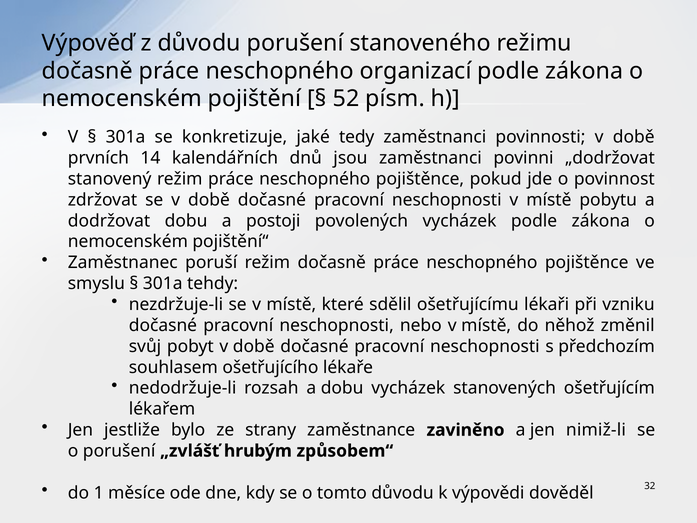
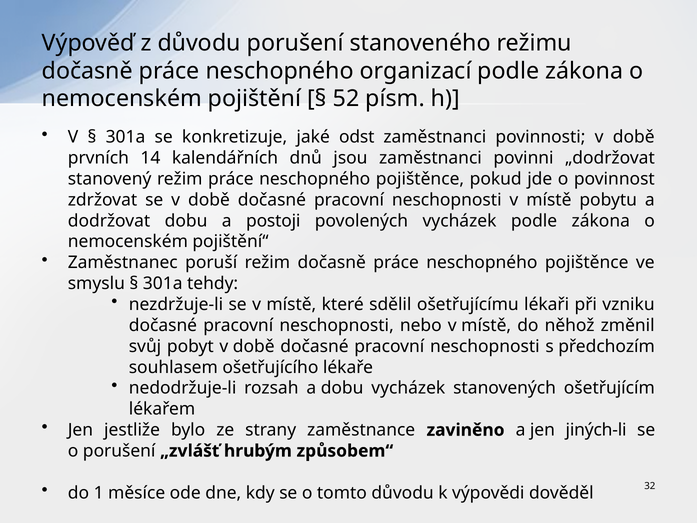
tedy: tedy -> odst
nimiž-li: nimiž-li -> jiných-li
